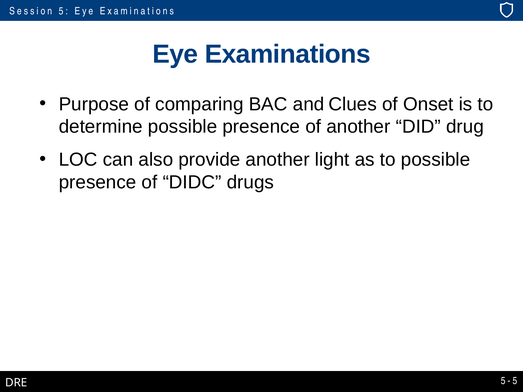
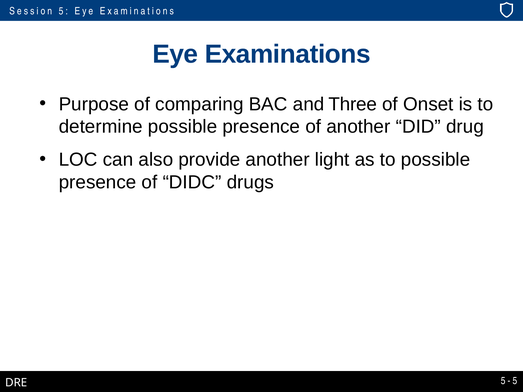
Clues: Clues -> Three
